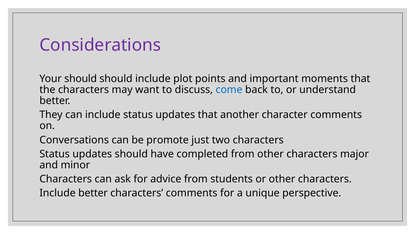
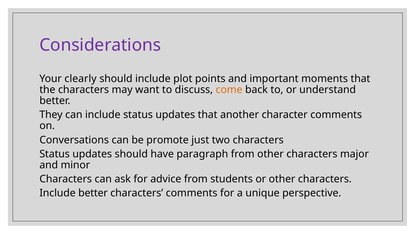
Your should: should -> clearly
come colour: blue -> orange
completed: completed -> paragraph
